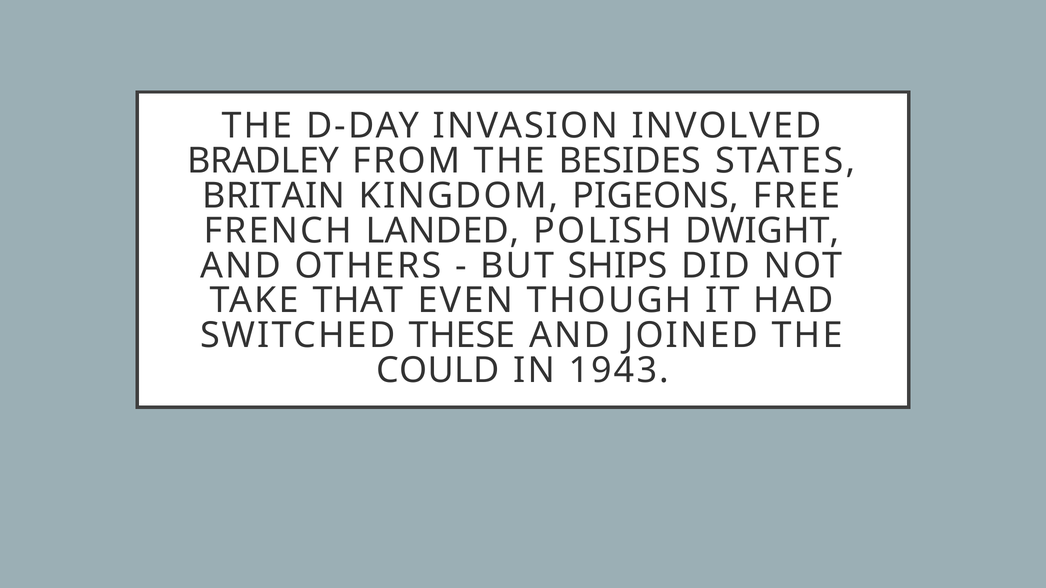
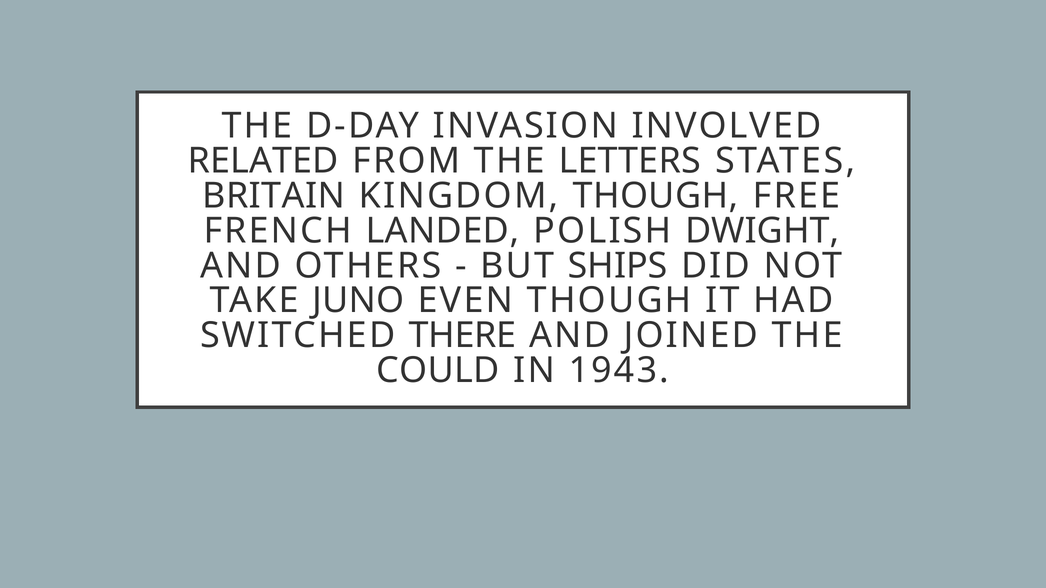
BRADLEY: BRADLEY -> RELATED
BESIDES: BESIDES -> LETTERS
KINGDOM PIGEONS: PIGEONS -> THOUGH
THAT: THAT -> JUNO
THESE: THESE -> THERE
